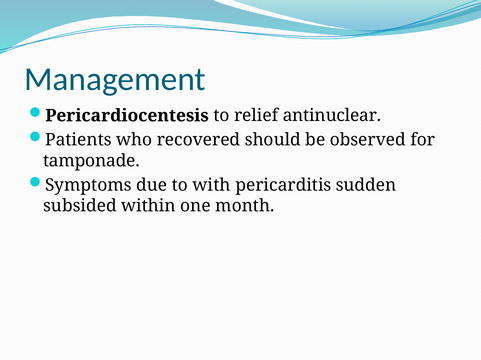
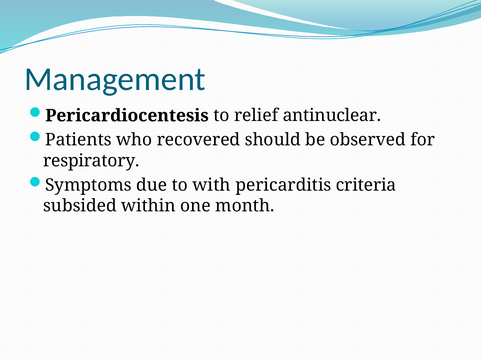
tamponade: tamponade -> respiratory
sudden: sudden -> criteria
